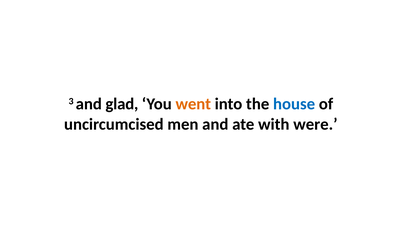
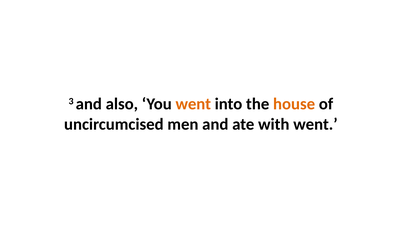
glad: glad -> also
house colour: blue -> orange
with were: were -> went
